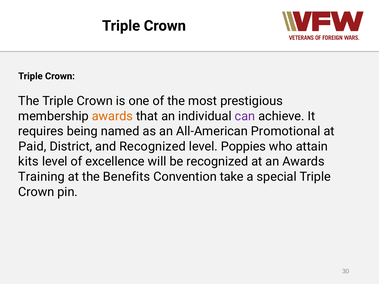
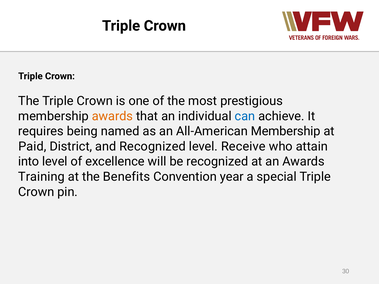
can colour: purple -> blue
All-American Promotional: Promotional -> Membership
Poppies: Poppies -> Receive
kits: kits -> into
take: take -> year
